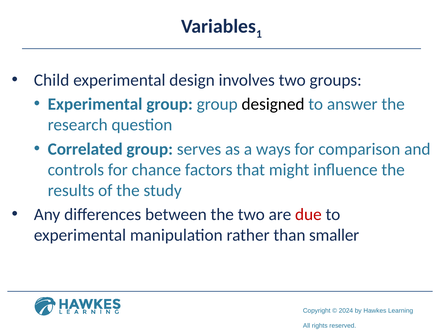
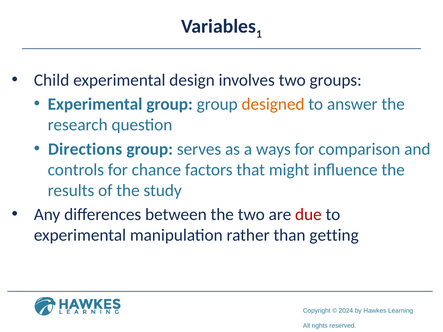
designed colour: black -> orange
Correlated: Correlated -> Directions
smaller: smaller -> getting
